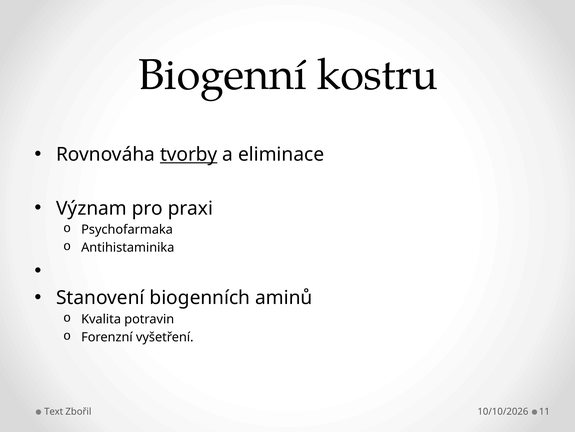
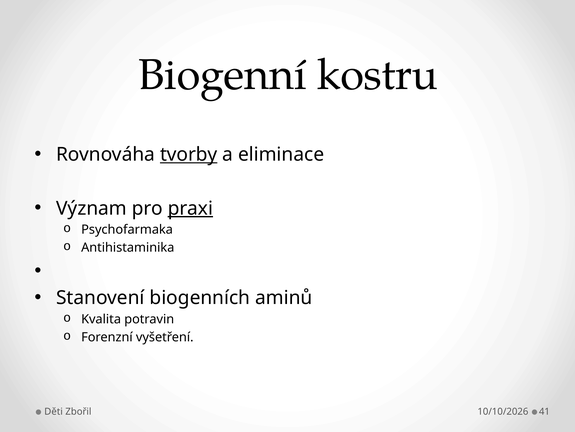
praxi underline: none -> present
Text: Text -> Děti
11: 11 -> 41
